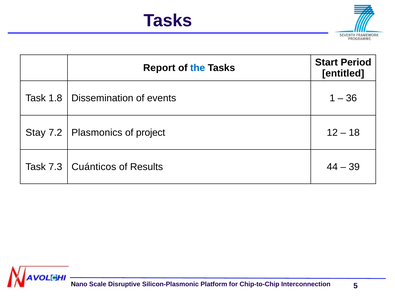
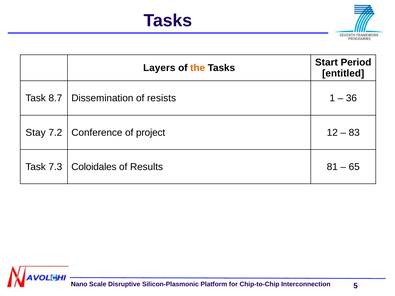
Report: Report -> Layers
the colour: blue -> orange
1.8: 1.8 -> 8.7
events: events -> resists
Plasmonics: Plasmonics -> Conference
18: 18 -> 83
Cuánticos: Cuánticos -> Coloidales
44: 44 -> 81
39: 39 -> 65
